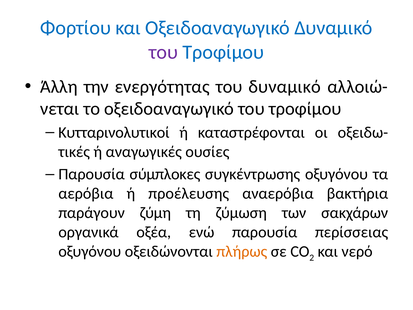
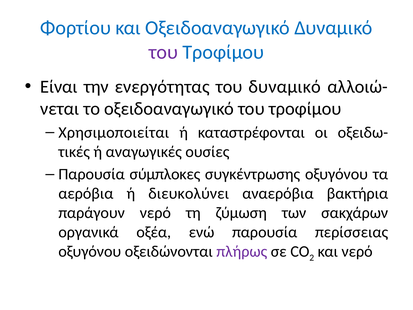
Άλλη: Άλλη -> Είναι
Κυτταρινολυτικοί: Κυτταρινολυτικοί -> Χρησιμοποιείται
προέλευσης: προέλευσης -> διευκολύνει
παράγουν ζύμη: ζύμη -> νερό
πλήρως colour: orange -> purple
